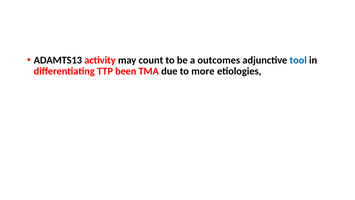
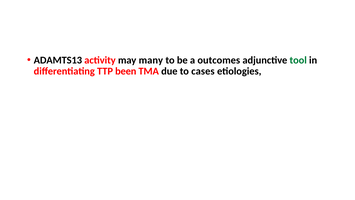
count: count -> many
tool colour: blue -> green
more: more -> cases
